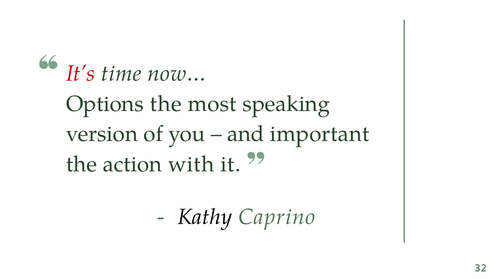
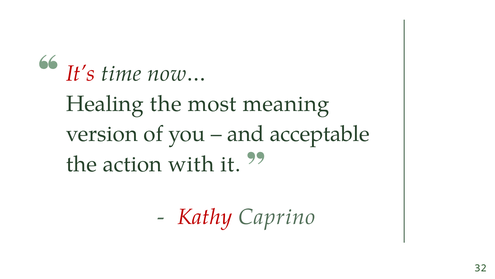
Options: Options -> Healing
speaking: speaking -> meaning
important: important -> acceptable
Kathy colour: black -> red
